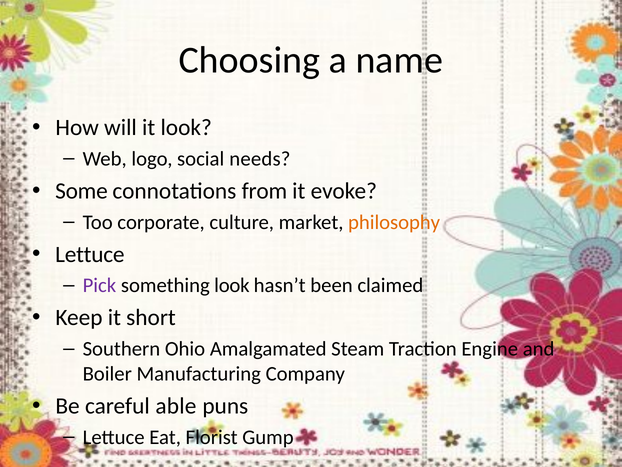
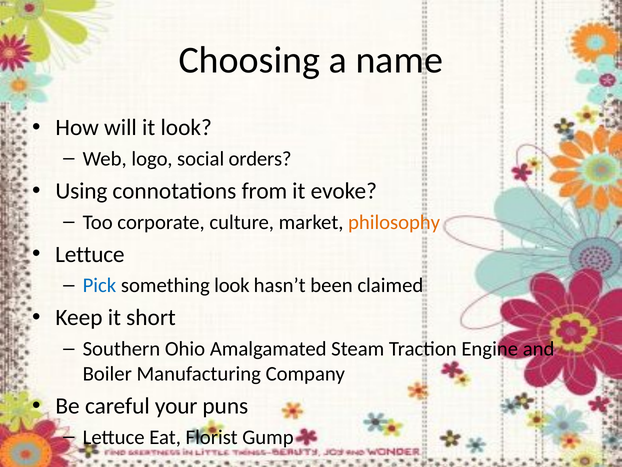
needs: needs -> orders
Some: Some -> Using
Pick colour: purple -> blue
able: able -> your
